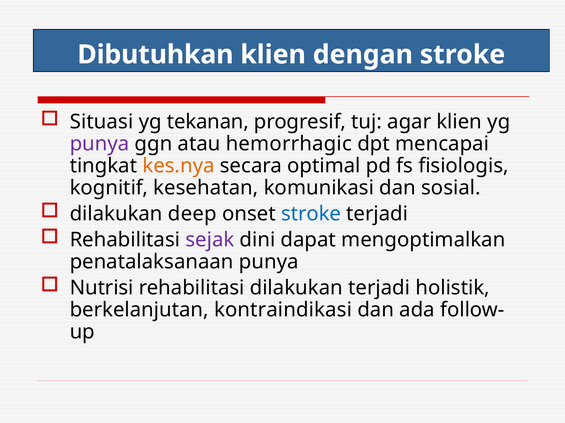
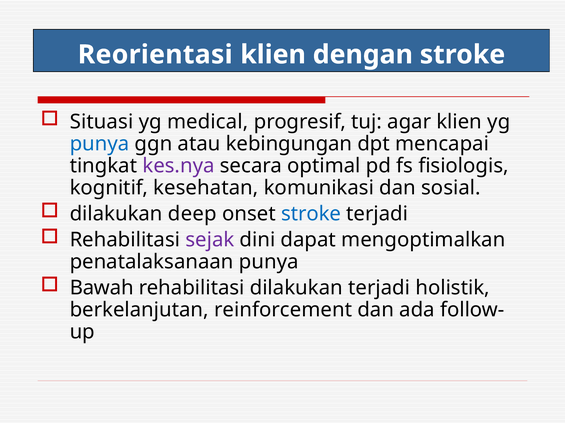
Dibutuhkan: Dibutuhkan -> Reorientasi
tekanan: tekanan -> medical
punya at (99, 144) colour: purple -> blue
hemorrhagic: hemorrhagic -> kebingungan
kes.nya colour: orange -> purple
Nutrisi: Nutrisi -> Bawah
kontraindikasi: kontraindikasi -> reinforcement
